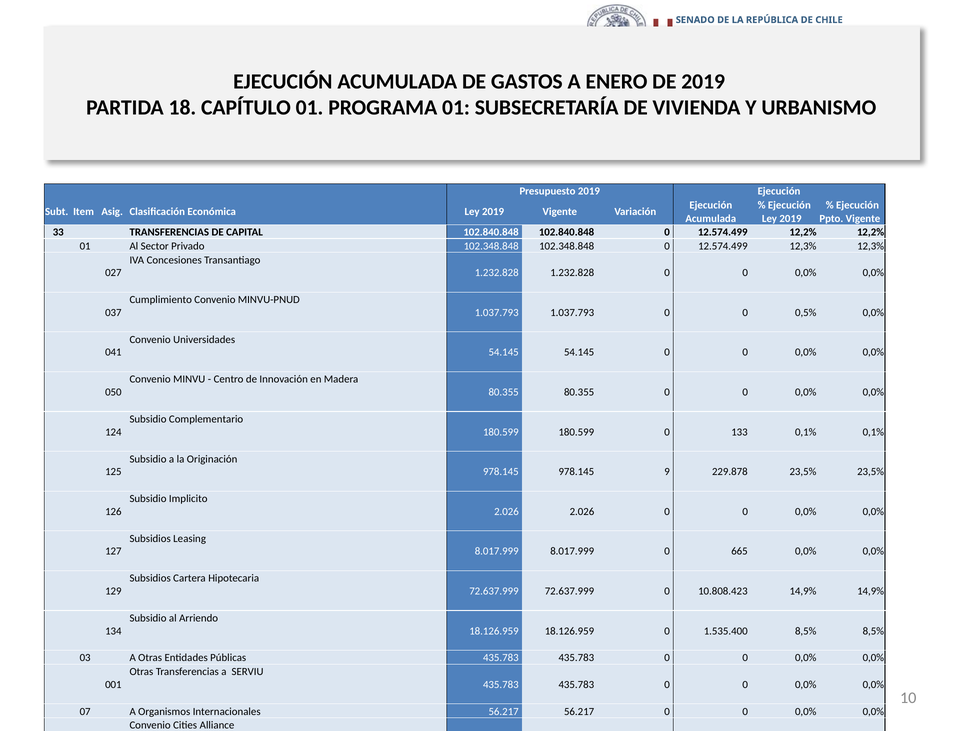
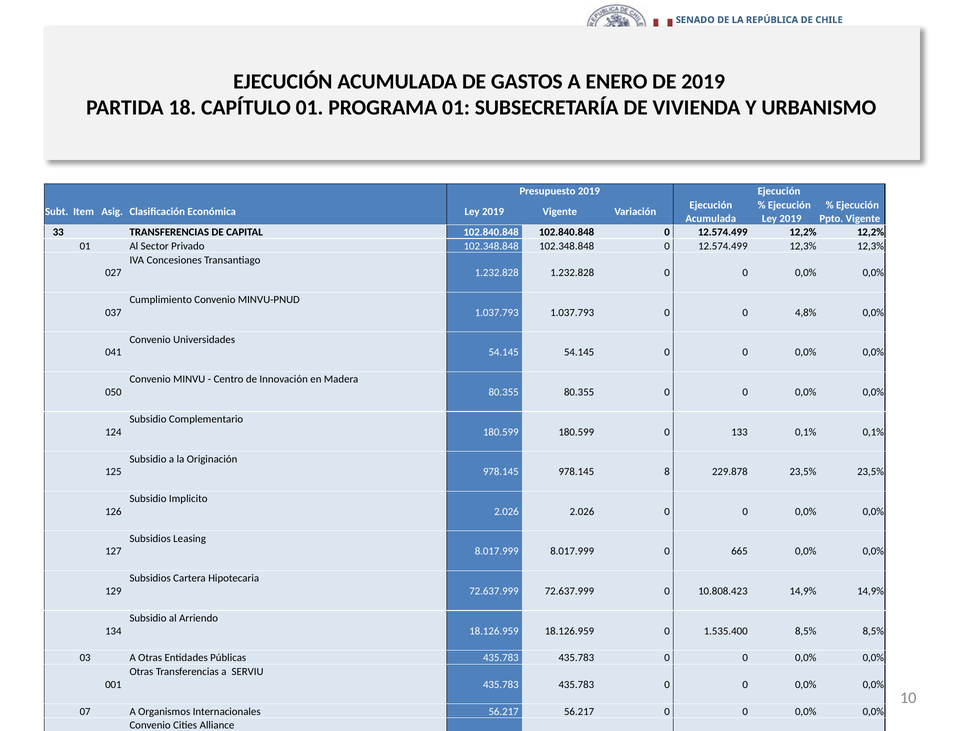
0,5%: 0,5% -> 4,8%
9: 9 -> 8
